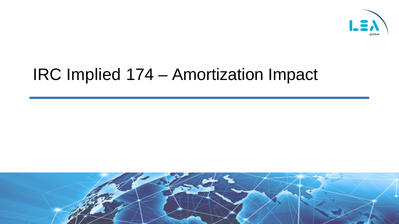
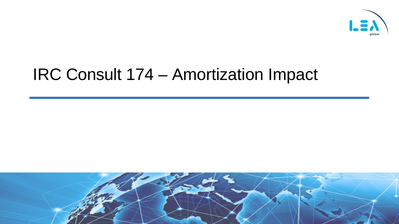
Implied: Implied -> Consult
